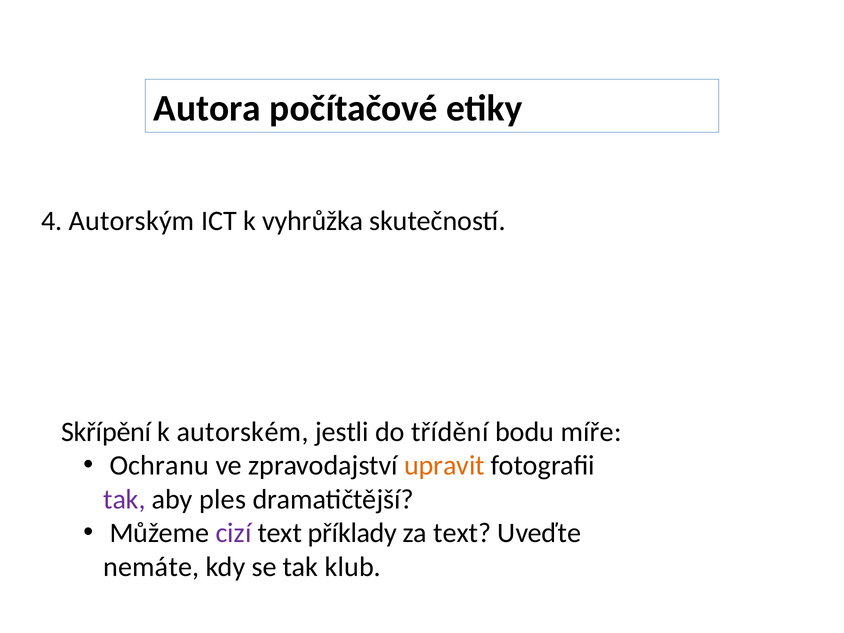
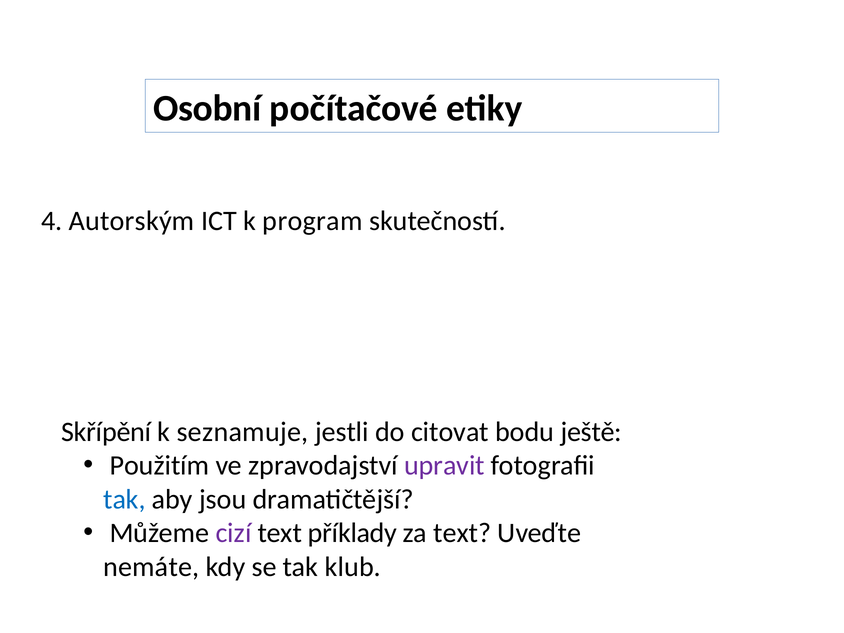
Autora: Autora -> Osobní
vyhrůžka: vyhrůžka -> program
autorském: autorském -> seznamuje
třídění: třídění -> citovat
míře: míře -> ještě
Ochranu: Ochranu -> Použitím
upravit colour: orange -> purple
tak at (124, 499) colour: purple -> blue
ples: ples -> jsou
